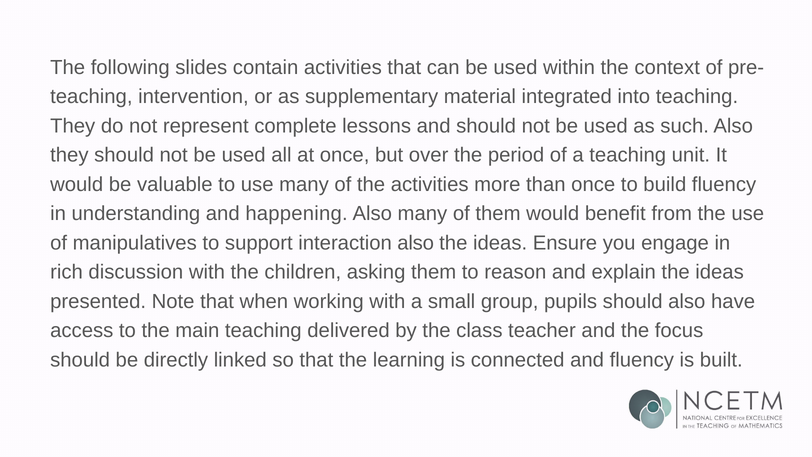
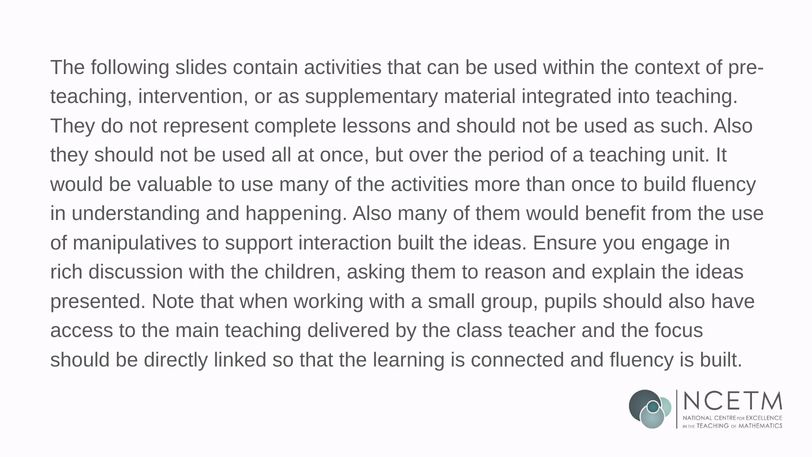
interaction also: also -> built
